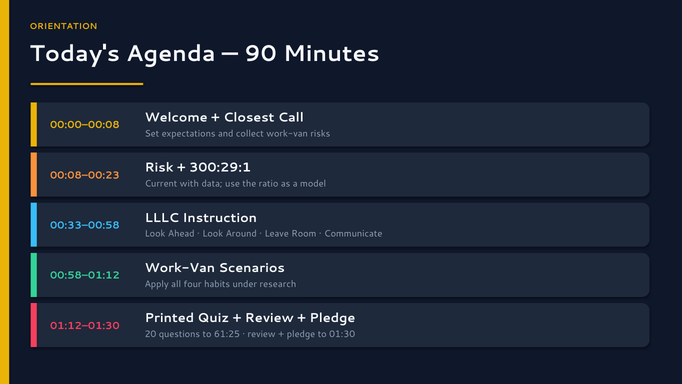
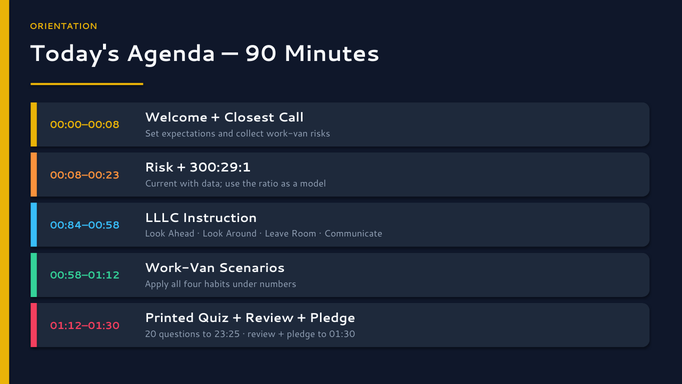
00:33–00:58: 00:33–00:58 -> 00:84–00:58
research: research -> numbers
61:25: 61:25 -> 23:25
